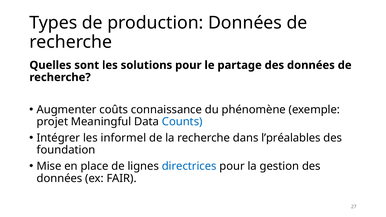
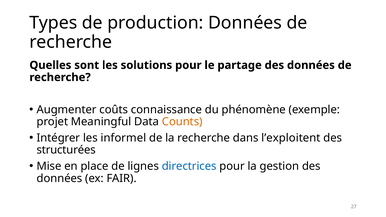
Counts colour: blue -> orange
l’préalables: l’préalables -> l’exploitent
foundation: foundation -> structurées
